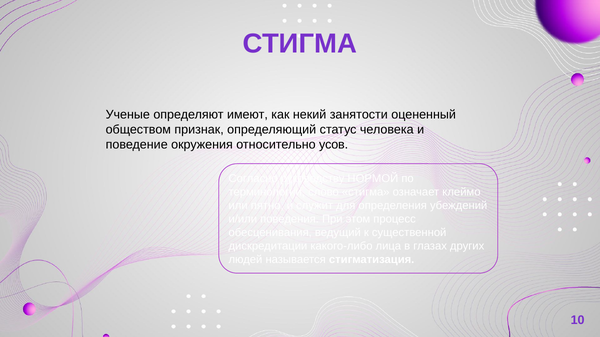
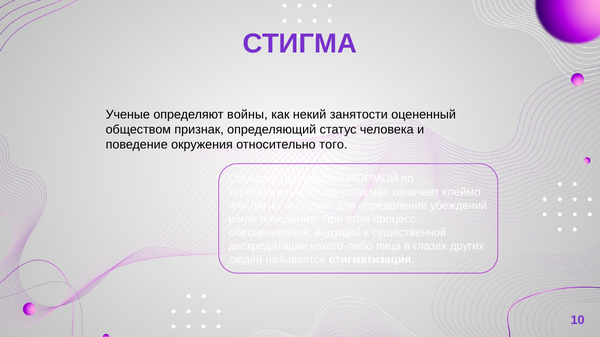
имеют: имеют -> войны
усов: усов -> того
